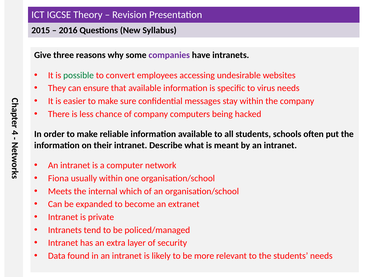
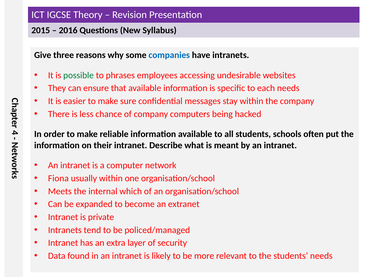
companies colour: purple -> blue
convert: convert -> phrases
virus: virus -> each
